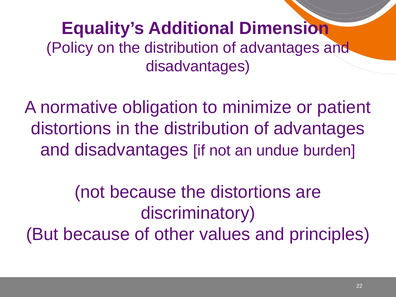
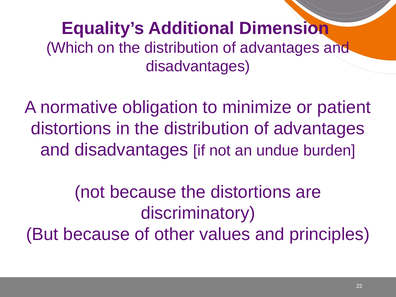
Policy: Policy -> Which
